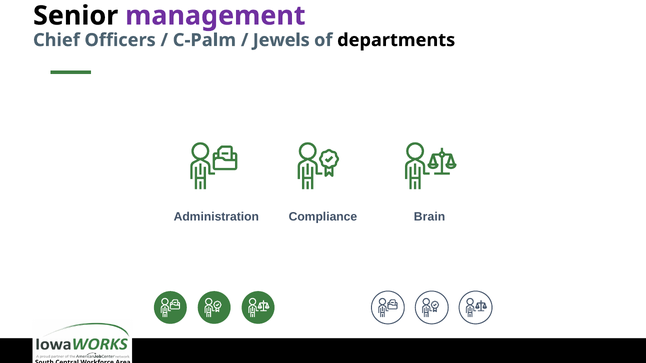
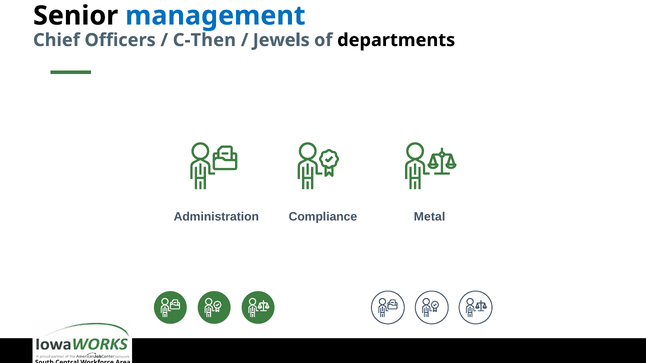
management colour: purple -> blue
C-Palm: C-Palm -> C-Then
Brain: Brain -> Metal
